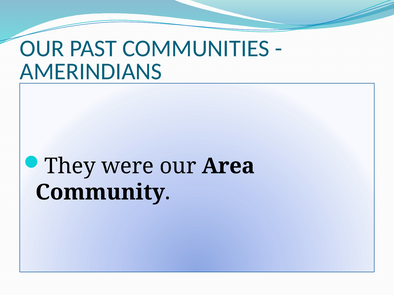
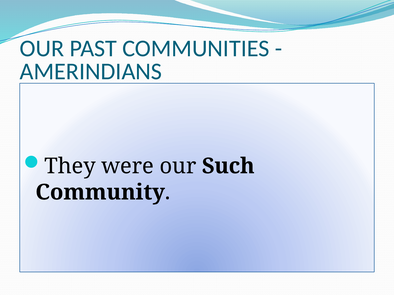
Area: Area -> Such
